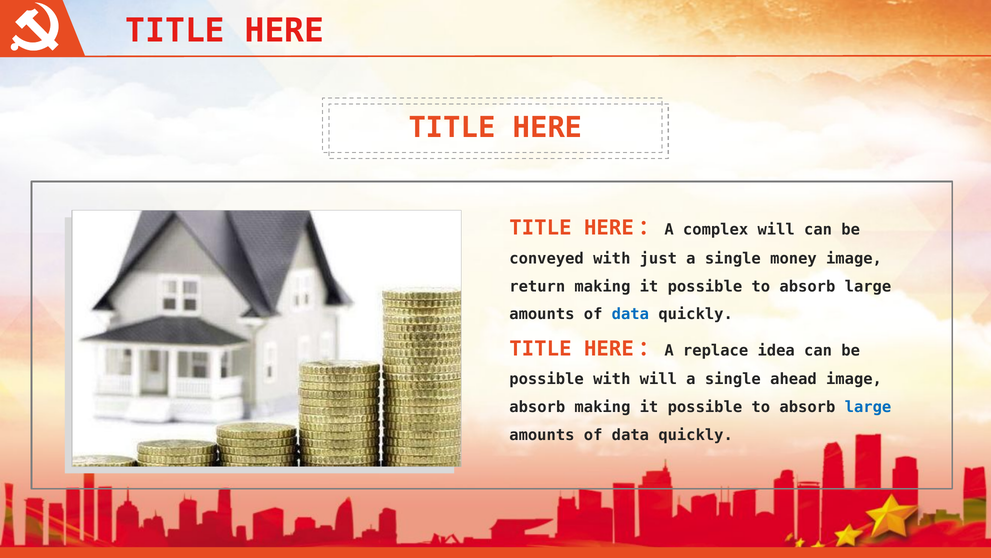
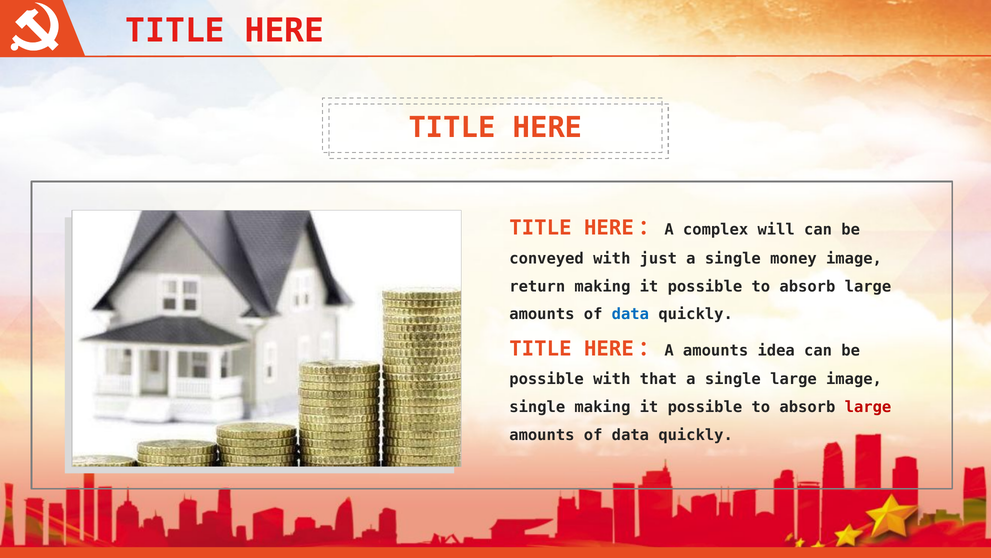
A replace: replace -> amounts
with will: will -> that
single ahead: ahead -> large
absorb at (537, 407): absorb -> single
large at (868, 407) colour: blue -> red
